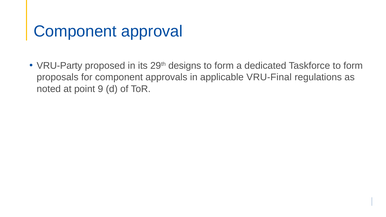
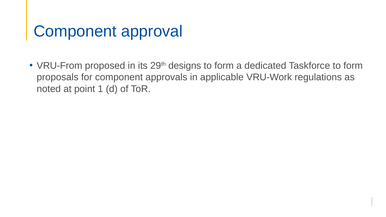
VRU-Party: VRU-Party -> VRU-From
VRU-Final: VRU-Final -> VRU-Work
9: 9 -> 1
